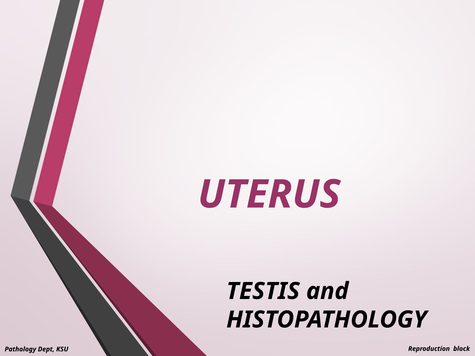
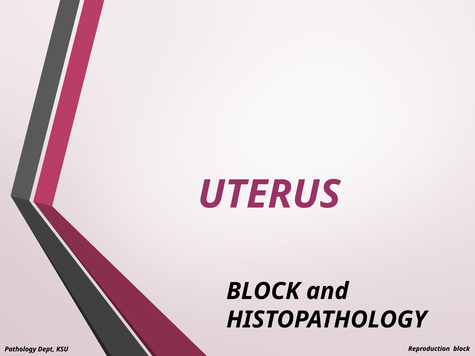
TESTIS at (263, 291): TESTIS -> BLOCK
